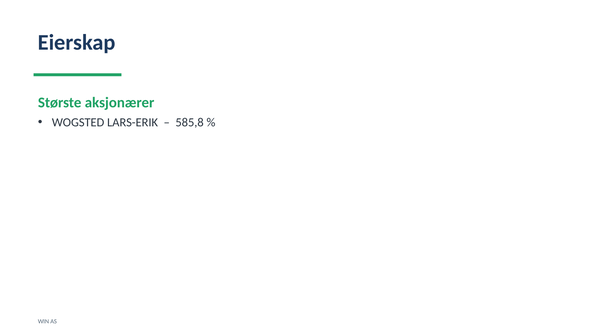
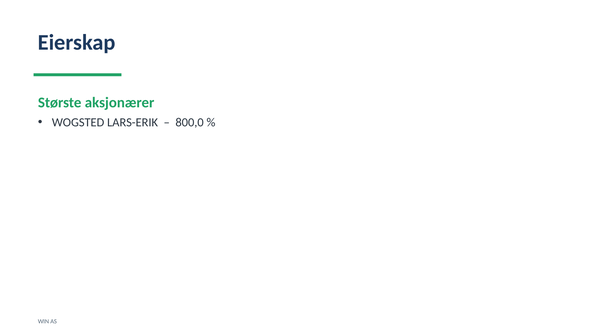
585,8: 585,8 -> 800,0
